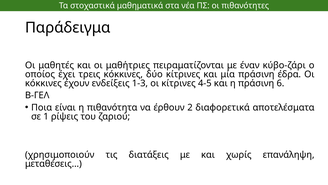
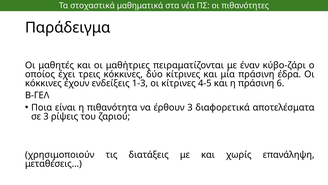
έρθουν 2: 2 -> 3
σε 1: 1 -> 3
